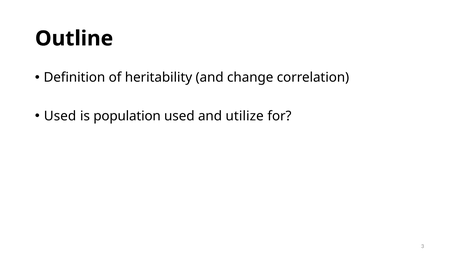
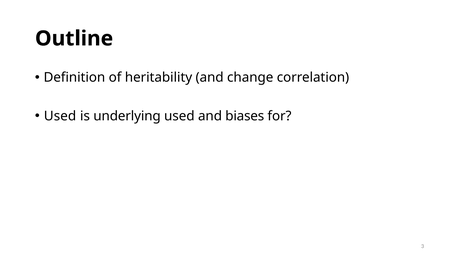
population: population -> underlying
utilize: utilize -> biases
